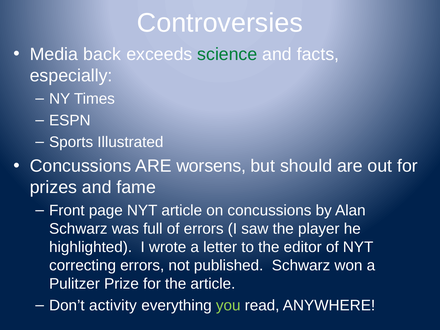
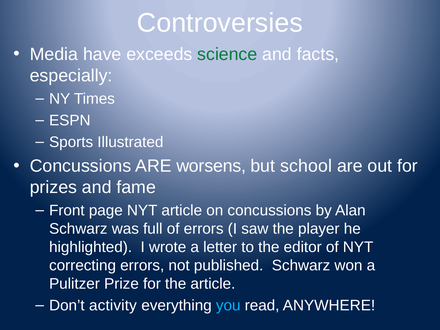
back: back -> have
should: should -> school
you colour: light green -> light blue
